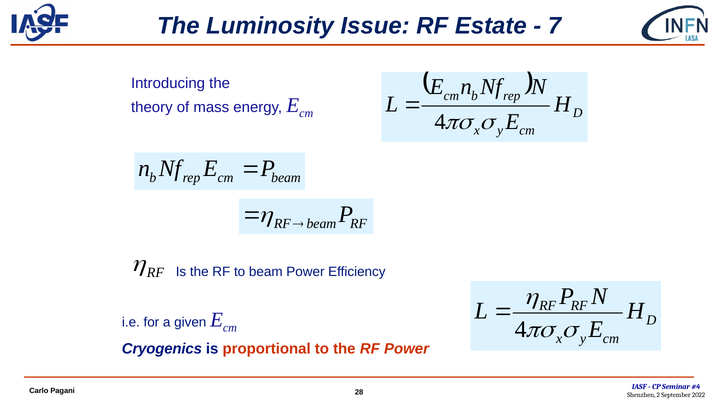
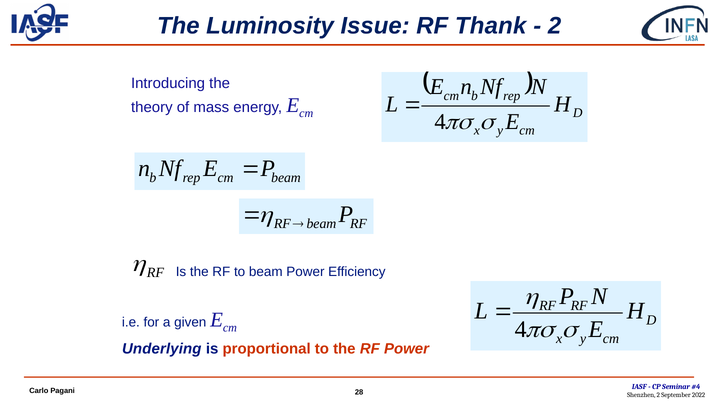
Estate: Estate -> Thank
7 at (555, 26): 7 -> 2
Cryogenics: Cryogenics -> Underlying
